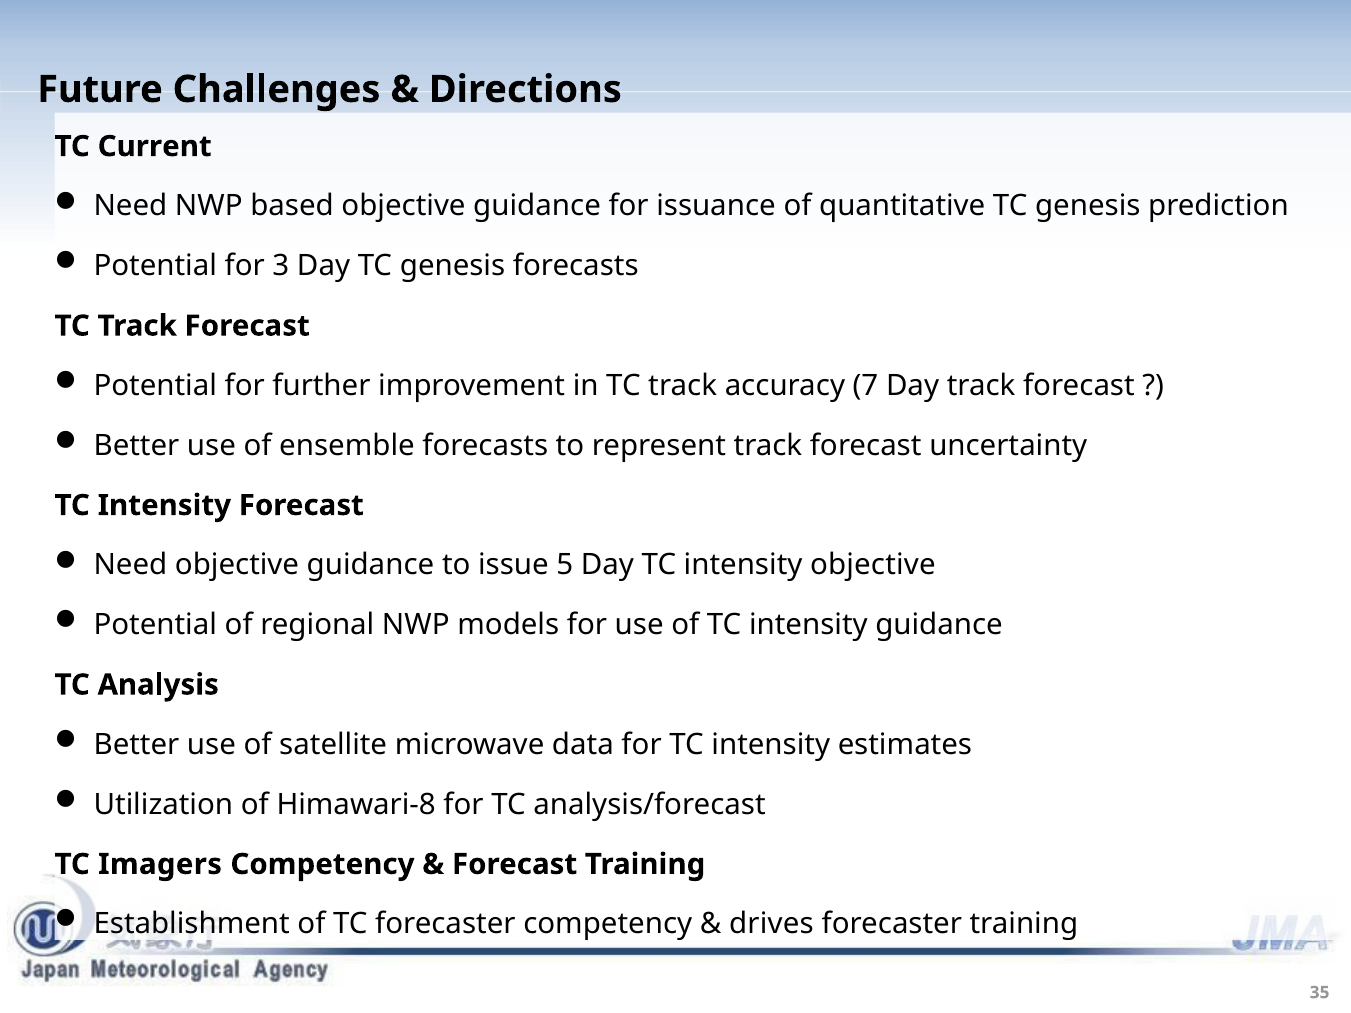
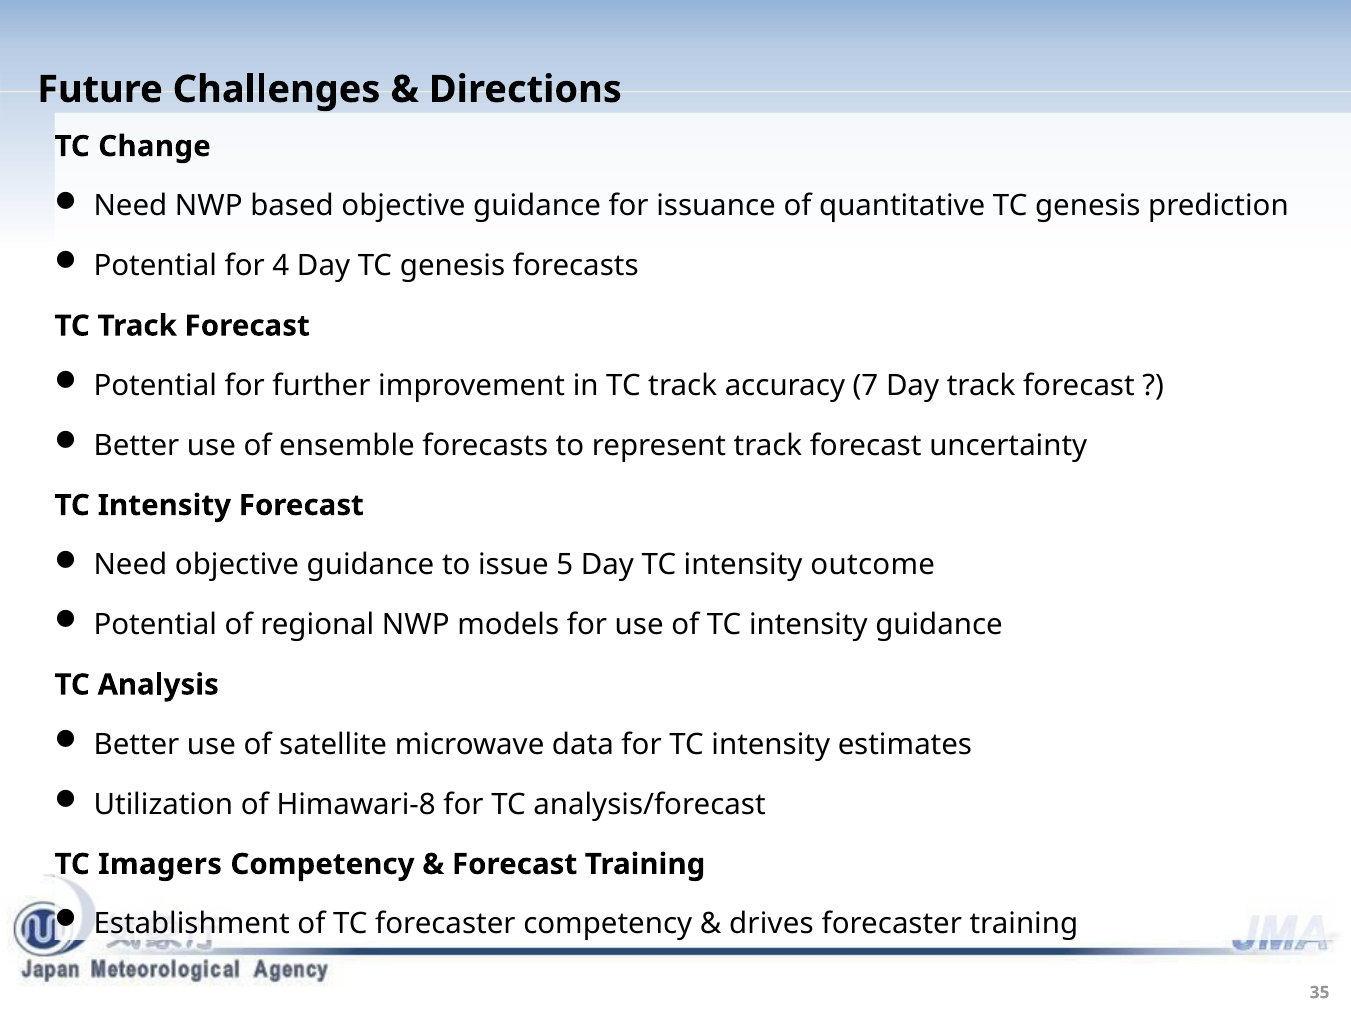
Current: Current -> Change
3: 3 -> 4
intensity objective: objective -> outcome
